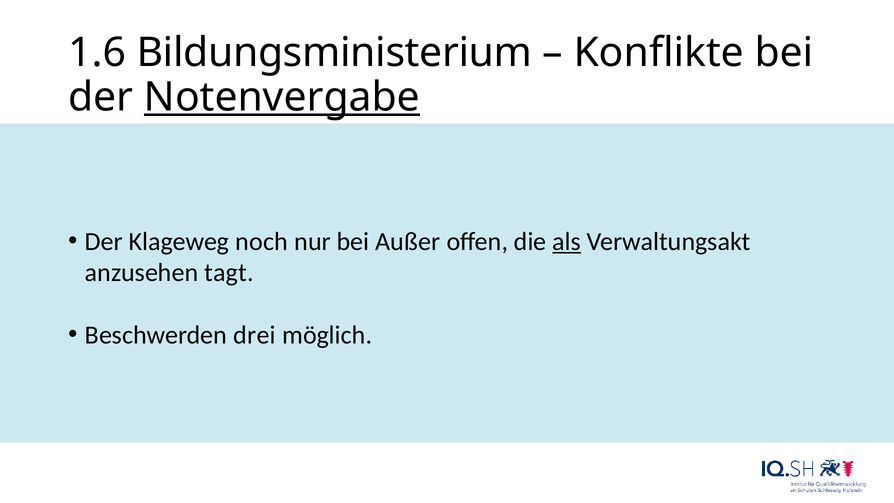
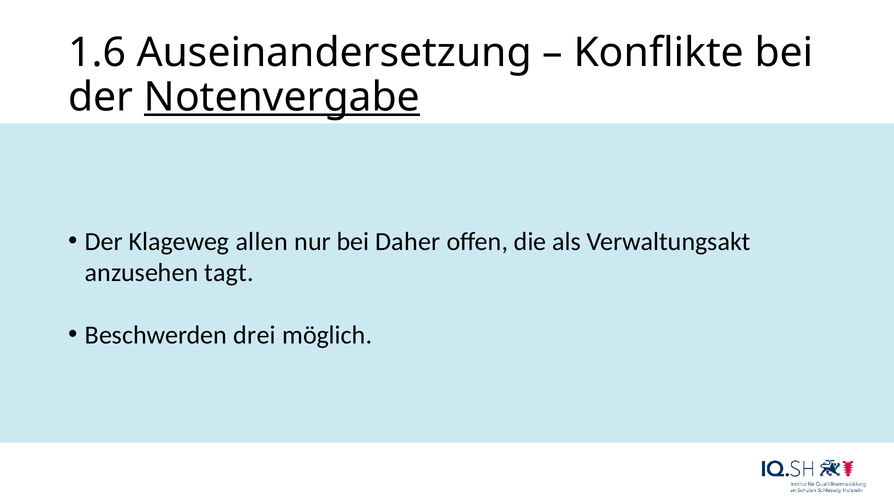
Bildungsministerium: Bildungsministerium -> Auseinandersetzung
noch: noch -> allen
Außer: Außer -> Daher
als underline: present -> none
